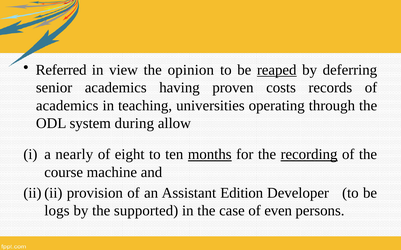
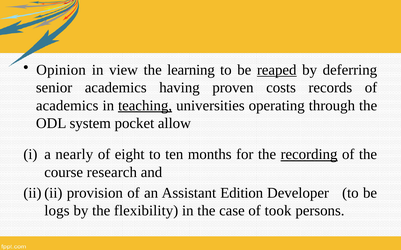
Referred: Referred -> Opinion
opinion: opinion -> learning
teaching underline: none -> present
during: during -> pocket
months underline: present -> none
machine: machine -> research
supported: supported -> flexibility
even: even -> took
